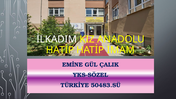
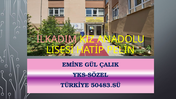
İLKADIM colour: white -> pink
HATİP at (60, 50): HATİP -> LİSESİ
İMAM: İMAM -> PELİN
